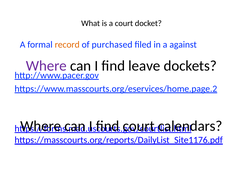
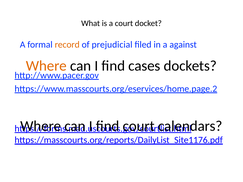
purchased: purchased -> prejudicial
Where at (46, 66) colour: purple -> orange
leave: leave -> cases
